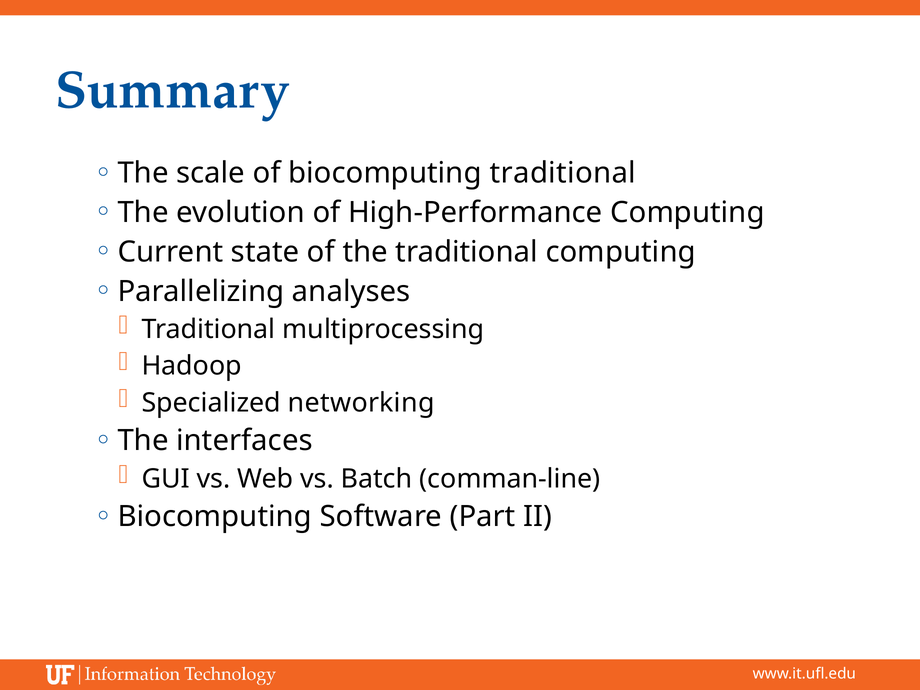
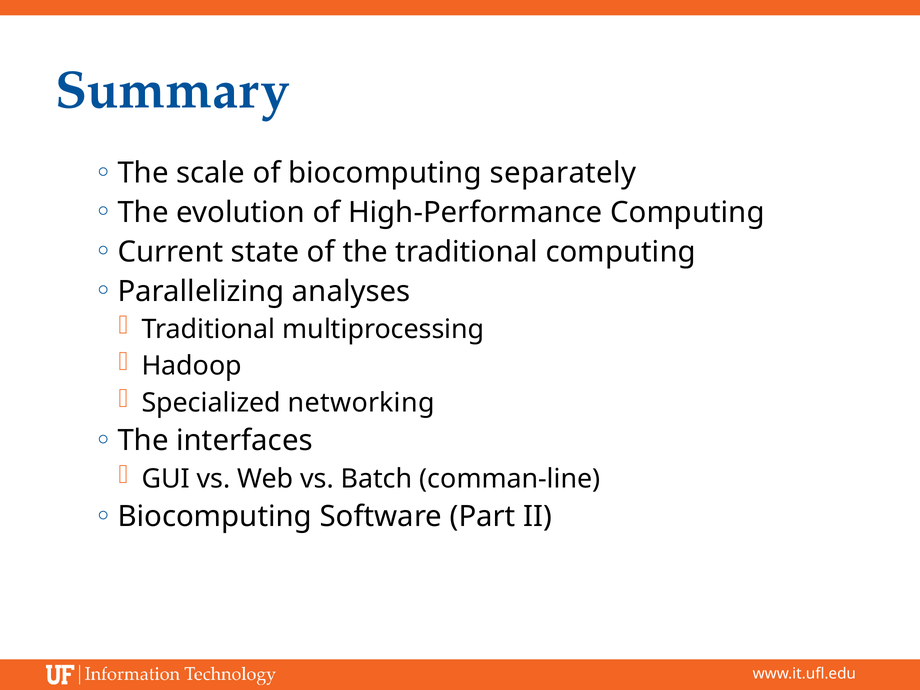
biocomputing traditional: traditional -> separately
